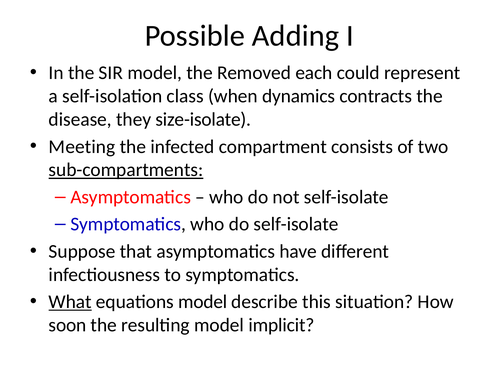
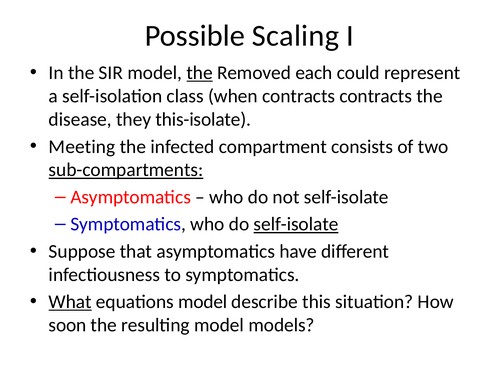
Adding: Adding -> Scaling
the at (200, 73) underline: none -> present
when dynamics: dynamics -> contracts
size-isolate: size-isolate -> this-isolate
self-isolate at (296, 224) underline: none -> present
implicit: implicit -> models
